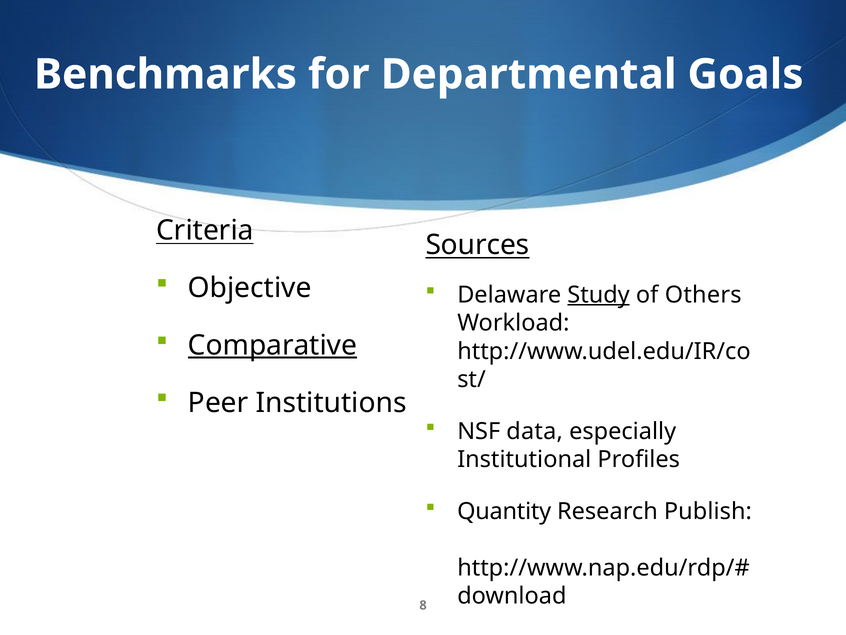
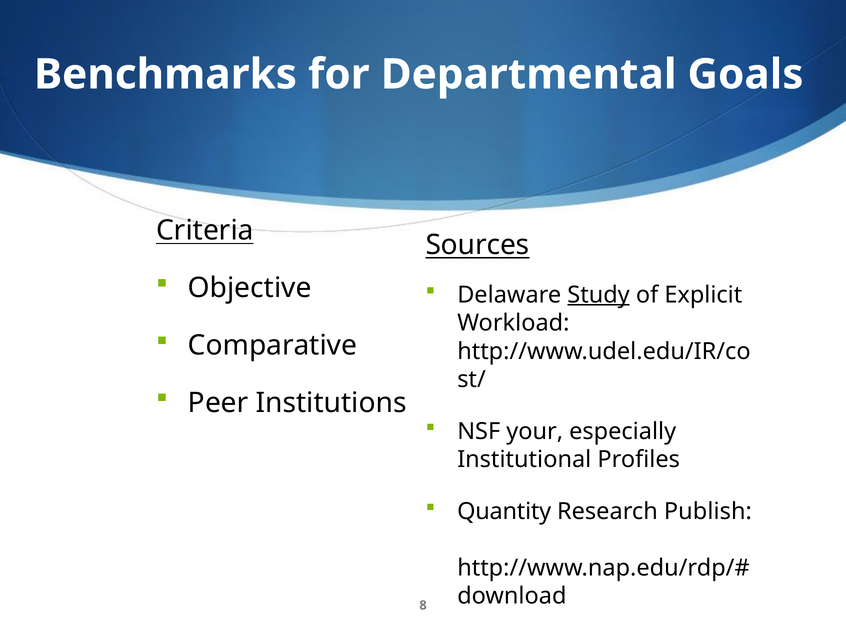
Others: Others -> Explicit
Comparative underline: present -> none
data: data -> your
